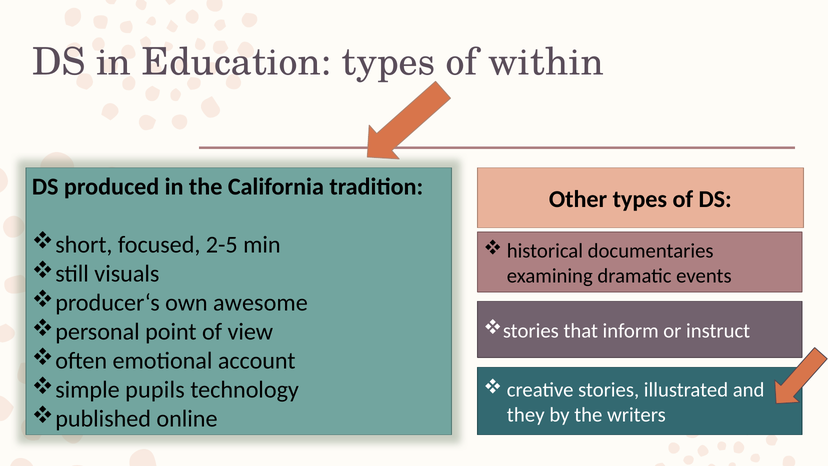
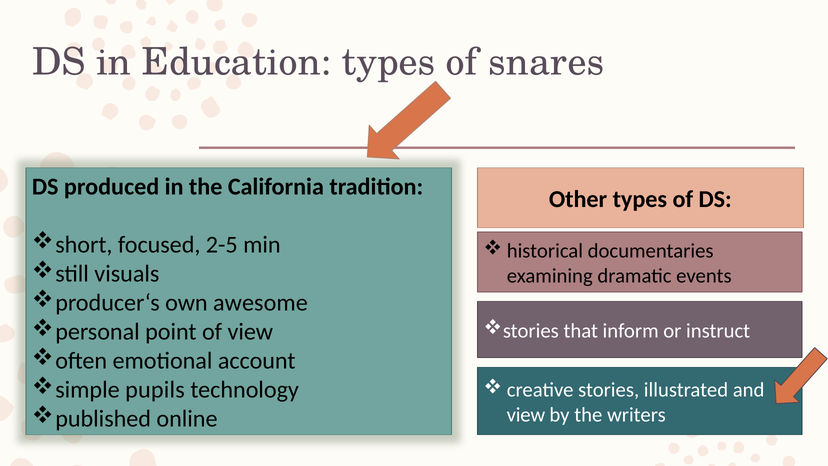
within: within -> snares
they at (526, 415): they -> view
